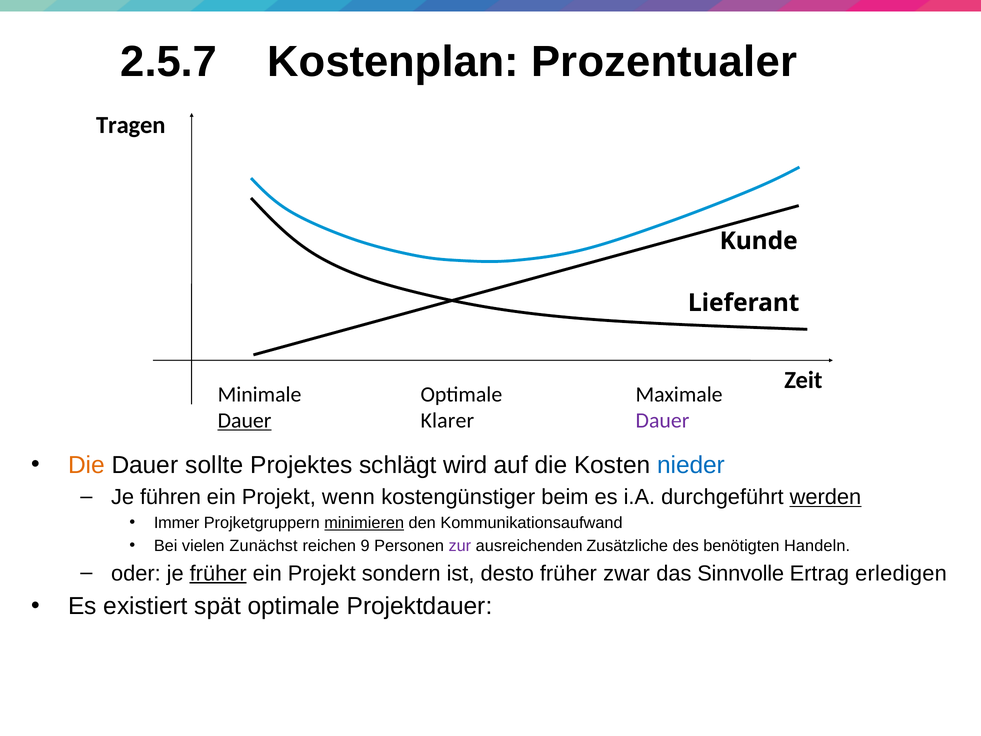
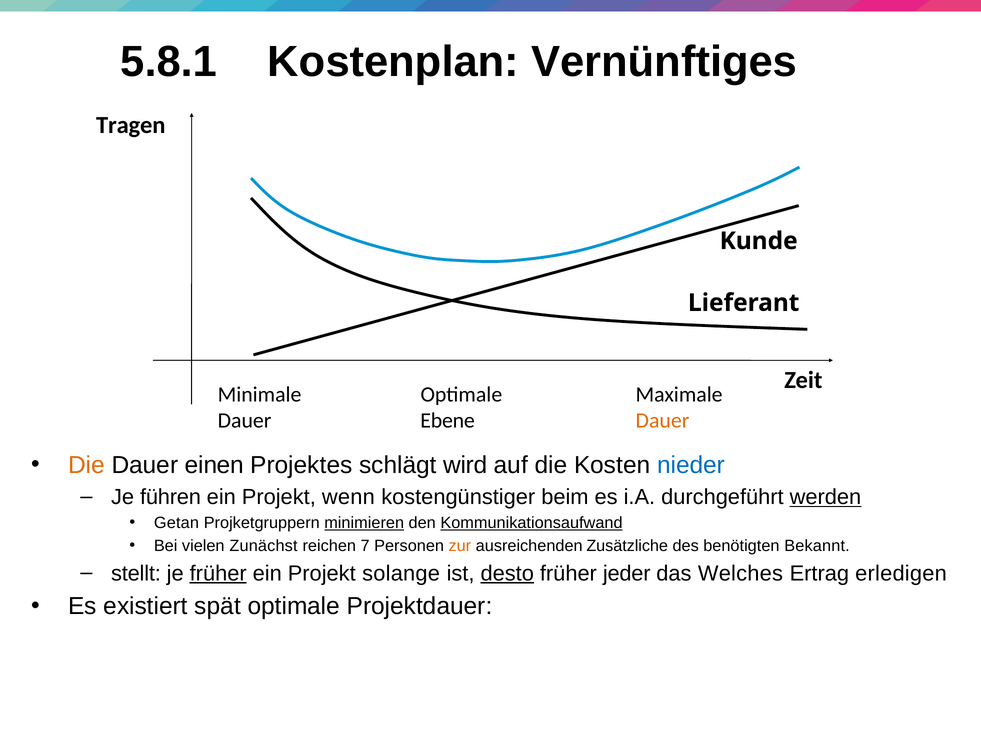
2.5.7: 2.5.7 -> 5.8.1
Prozentualer: Prozentualer -> Vernünftiges
Dauer at (245, 421) underline: present -> none
Klarer: Klarer -> Ebene
Dauer at (662, 421) colour: purple -> orange
sollte: sollte -> einen
Immer: Immer -> Getan
Kommunikationsaufwand underline: none -> present
9: 9 -> 7
zur colour: purple -> orange
Handeln: Handeln -> Bekannt
oder: oder -> stellt
sondern: sondern -> solange
desto underline: none -> present
zwar: zwar -> jeder
Sinnvolle: Sinnvolle -> Welches
